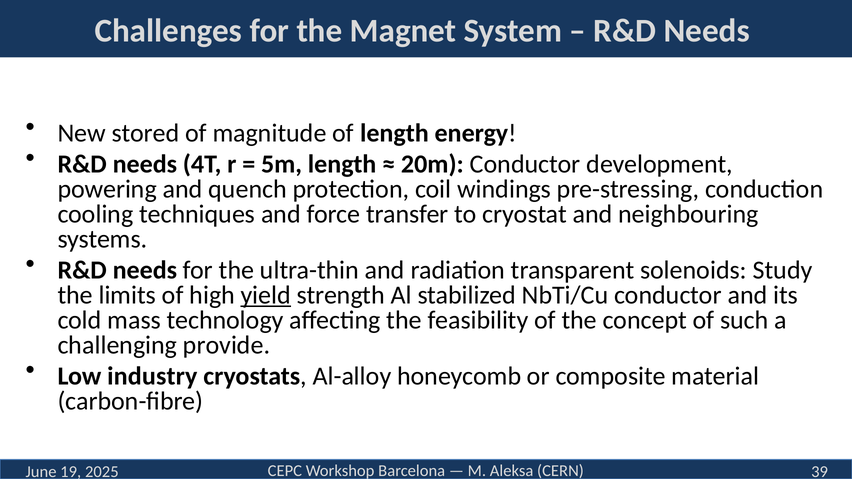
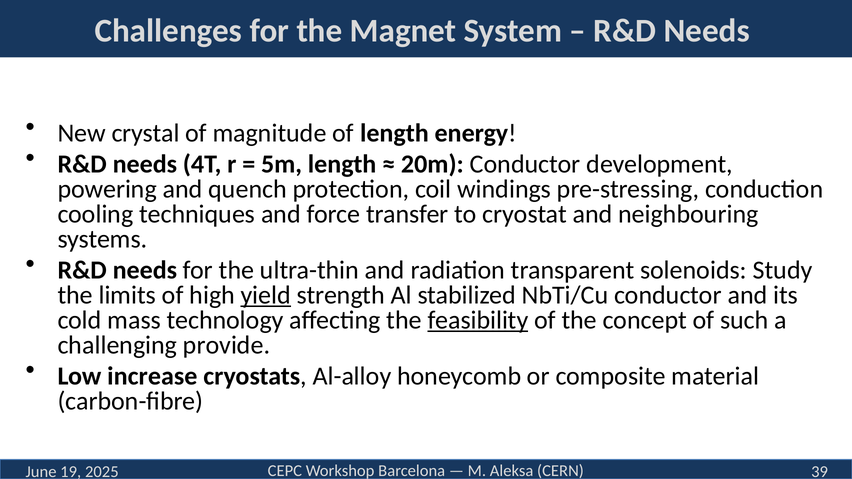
stored: stored -> crystal
feasibility underline: none -> present
industry: industry -> increase
